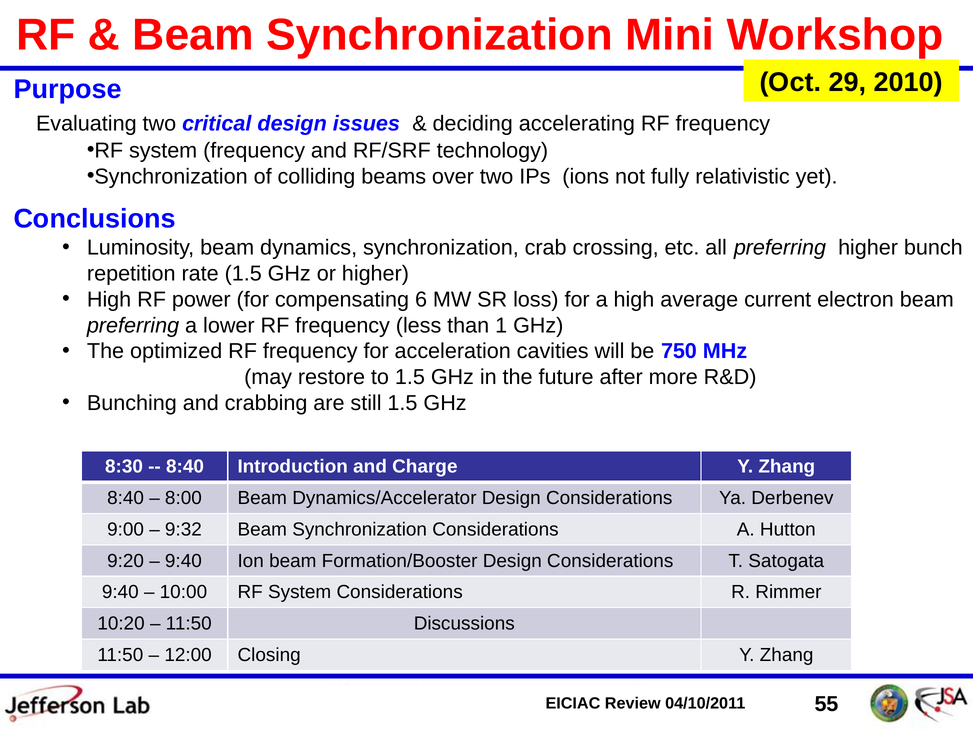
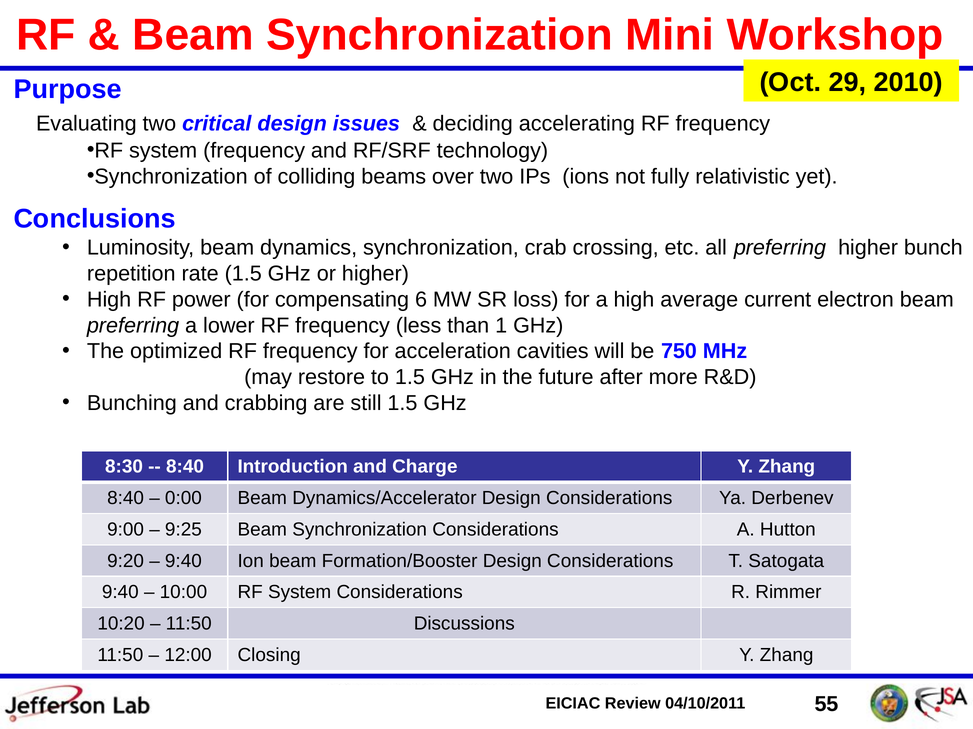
8:00: 8:00 -> 0:00
9:32: 9:32 -> 9:25
